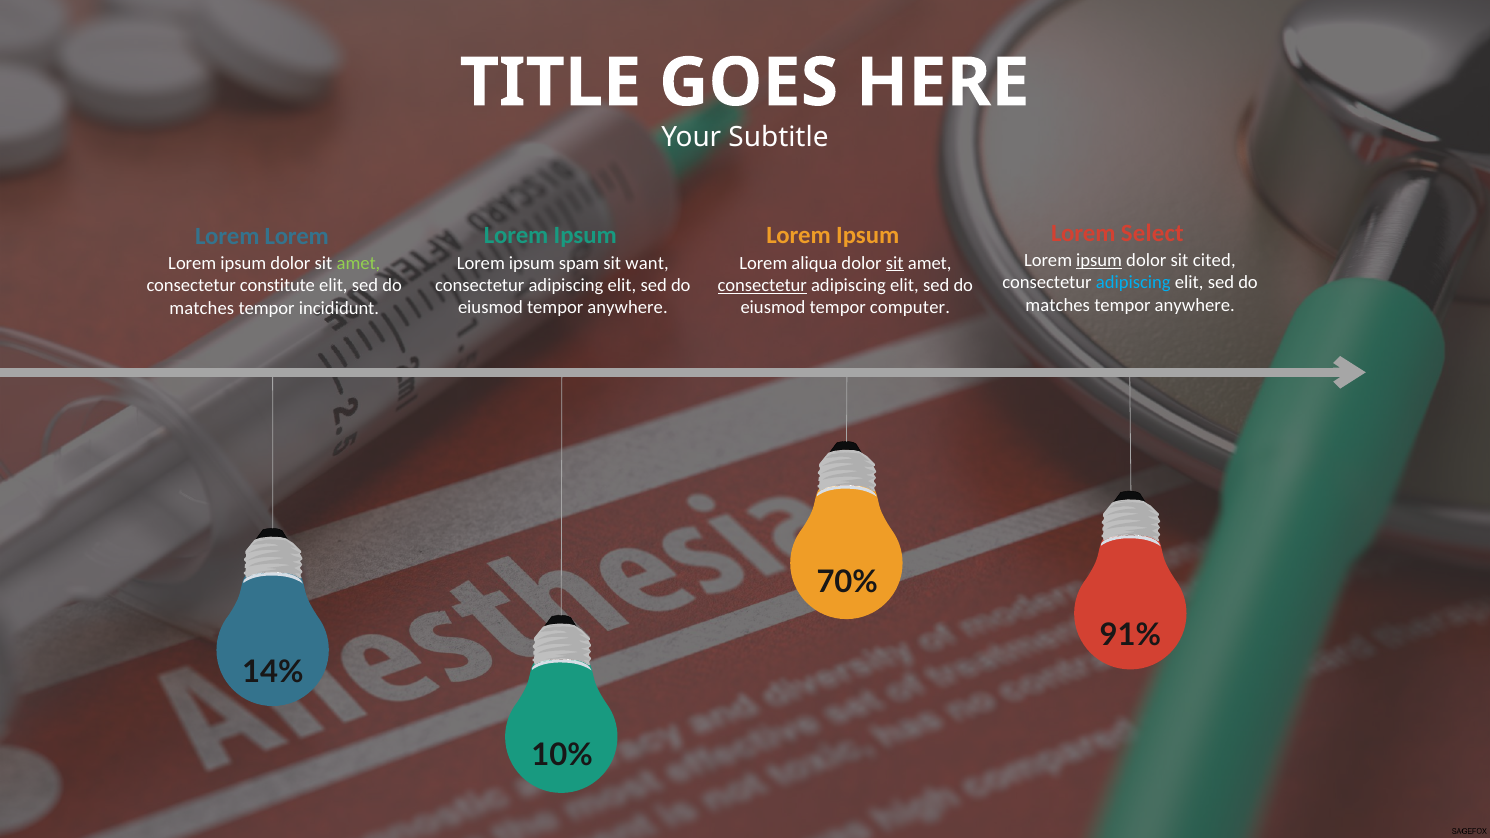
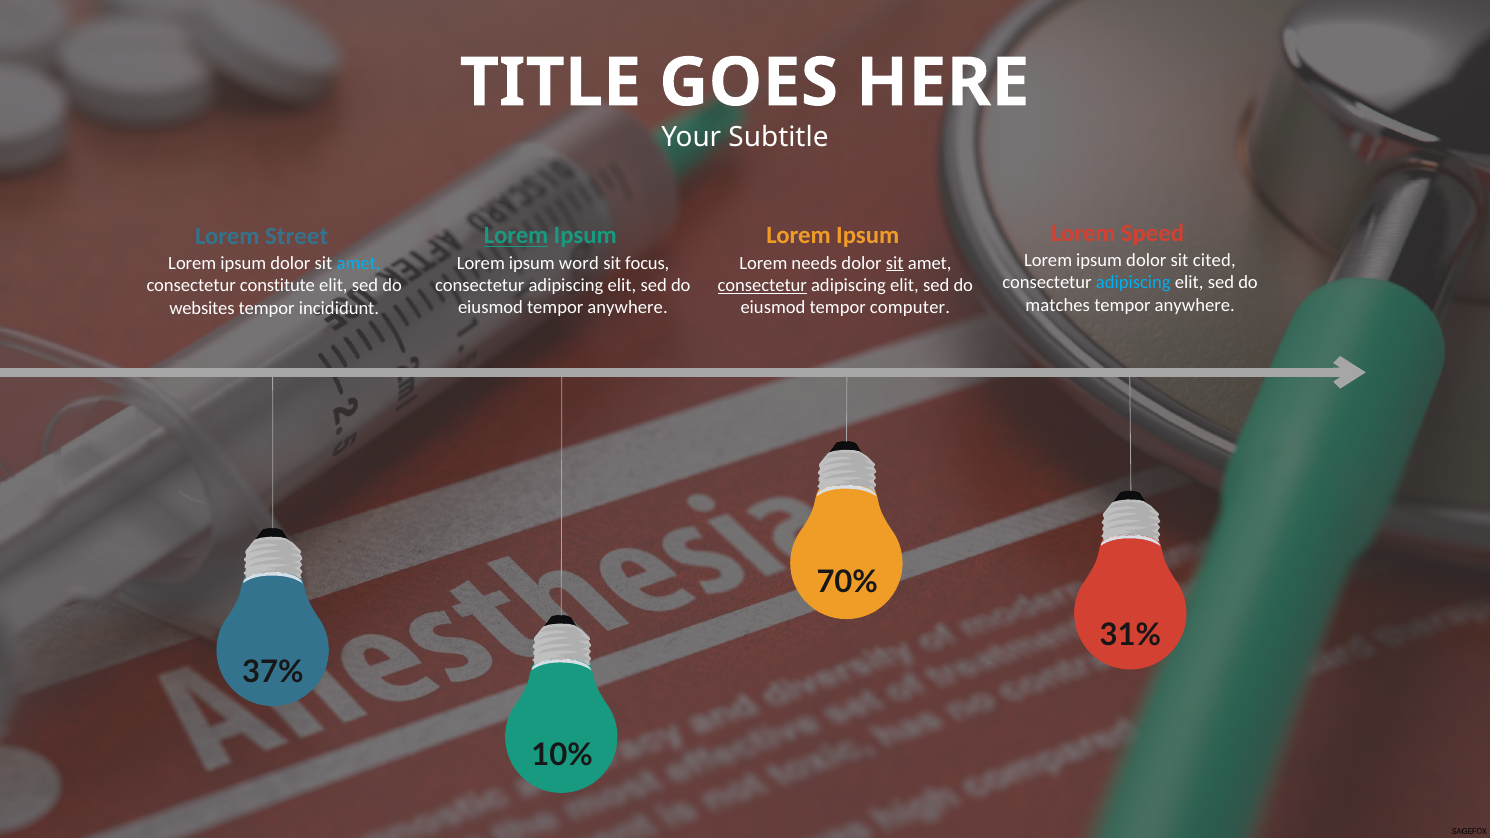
Select: Select -> Speed
Lorem at (516, 236) underline: none -> present
Lorem at (297, 236): Lorem -> Street
ipsum at (1099, 260) underline: present -> none
spam: spam -> word
want: want -> focus
aliqua: aliqua -> needs
amet at (359, 263) colour: light green -> light blue
matches at (202, 308): matches -> websites
91%: 91% -> 31%
14%: 14% -> 37%
